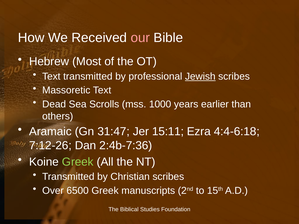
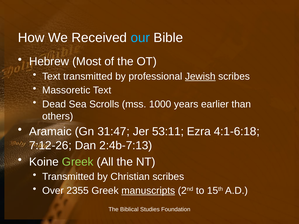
our colour: pink -> light blue
15:11: 15:11 -> 53:11
4:4-6:18: 4:4-6:18 -> 4:1-6:18
2:4b-7:36: 2:4b-7:36 -> 2:4b-7:13
6500: 6500 -> 2355
manuscripts underline: none -> present
